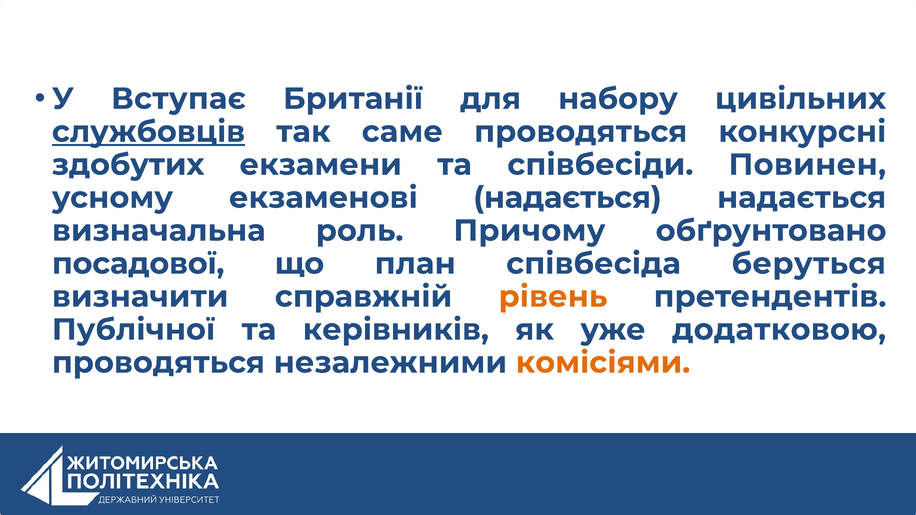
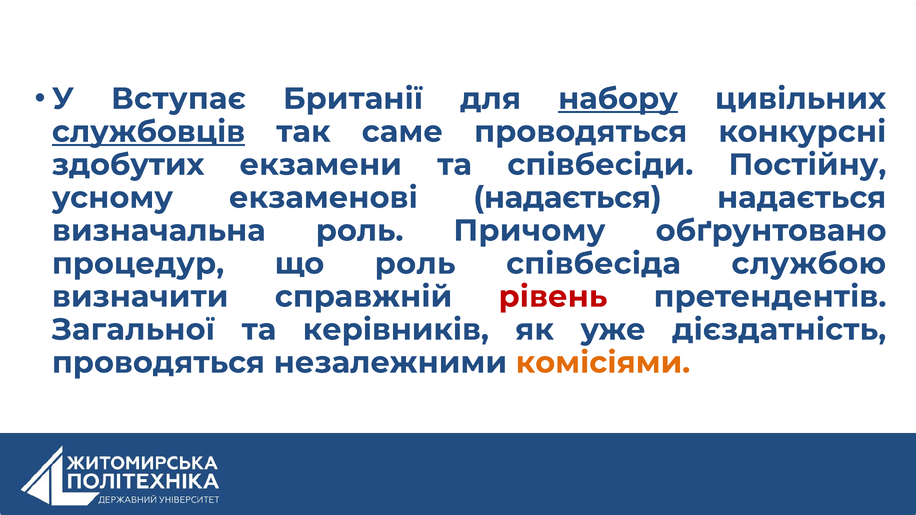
набору underline: none -> present
Повинен: Повинен -> Постійну
посадової: посадової -> процедур
що план: план -> роль
беруться: беруться -> службою
рівень colour: orange -> red
Публічної: Публічної -> Загальної
додатковою: додатковою -> дієздатність
